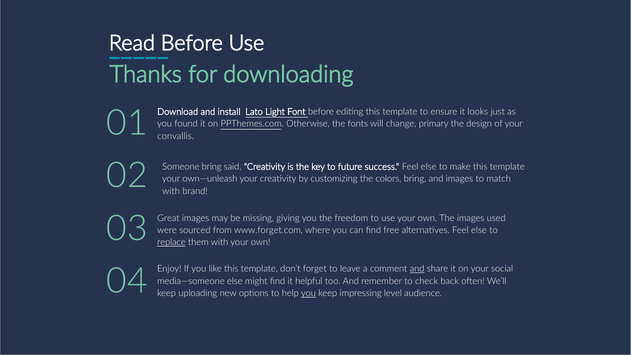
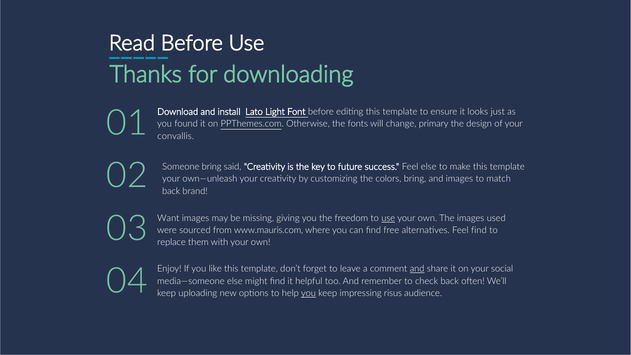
with at (171, 191): with -> back
Great: Great -> Want
use at (388, 218) underline: none -> present
www.forget.com: www.forget.com -> www.mauris.com
alternatives Feel else: else -> find
replace underline: present -> none
level: level -> risus
